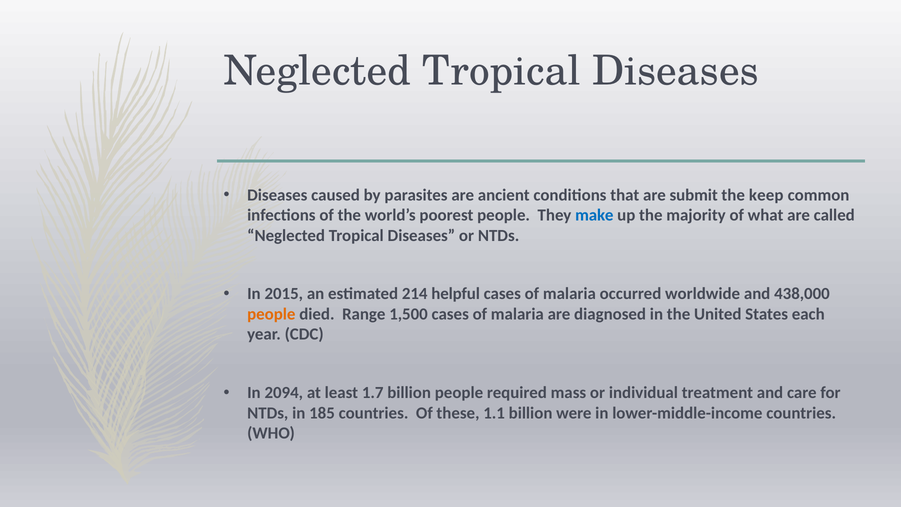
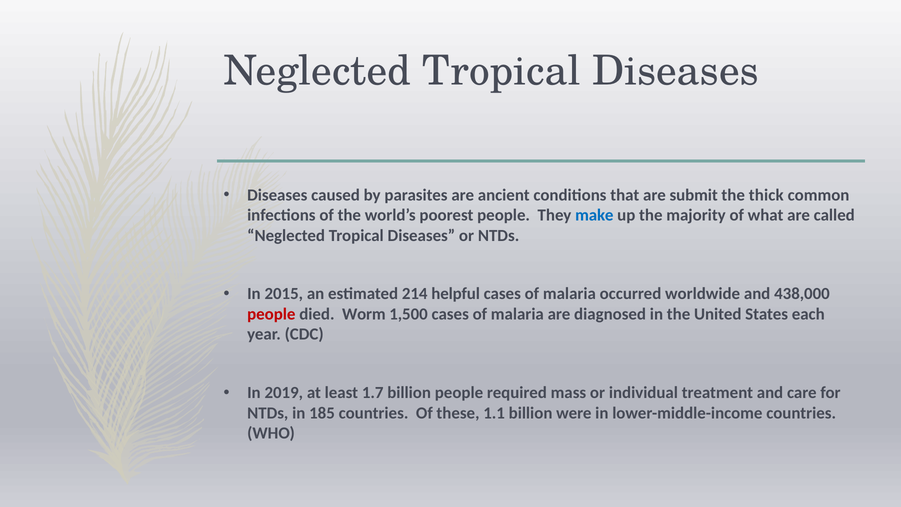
keep: keep -> thick
people at (271, 314) colour: orange -> red
Range: Range -> Worm
2094: 2094 -> 2019
